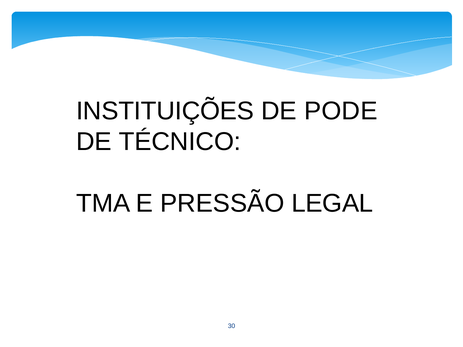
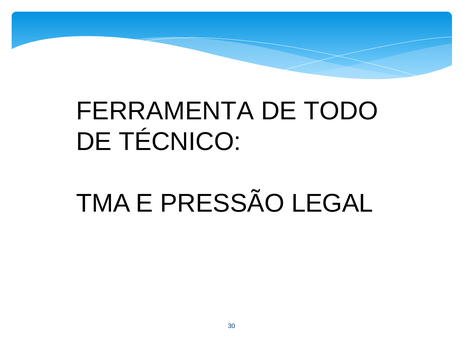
INSTITUIÇÕES: INSTITUIÇÕES -> FERRAMENTA
PODE: PODE -> TODO
